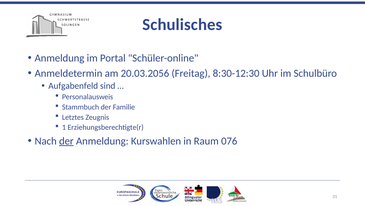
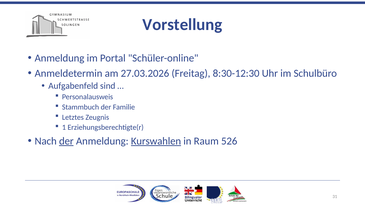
Schulisches: Schulisches -> Vorstellung
20.03.2056: 20.03.2056 -> 27.03.2026
Kurswahlen underline: none -> present
076: 076 -> 526
